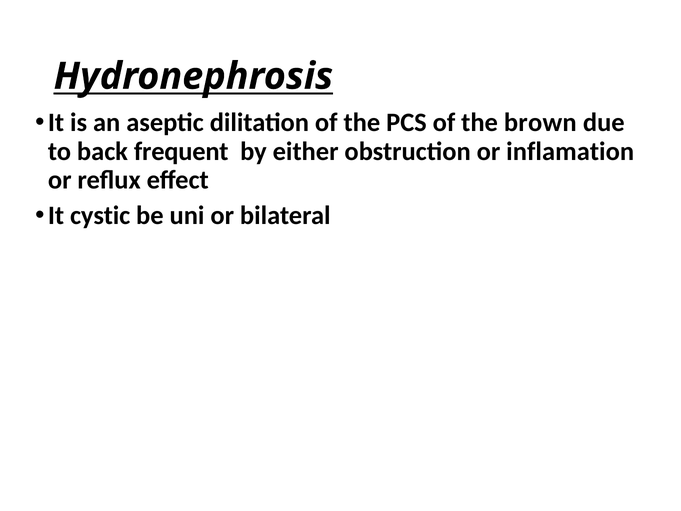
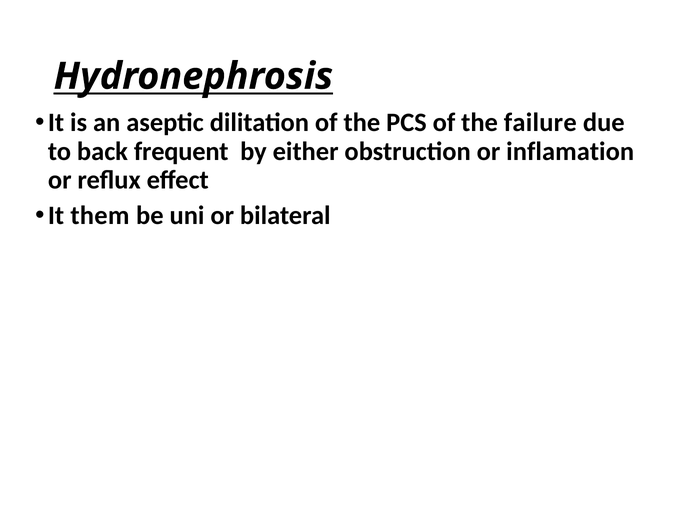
brown: brown -> failure
cystic: cystic -> them
